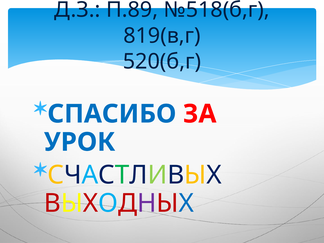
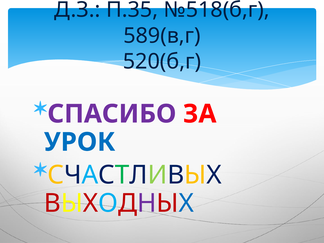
П.89: П.89 -> П.35
819(в,г: 819(в,г -> 589(в,г
СПАСИБО colour: blue -> purple
